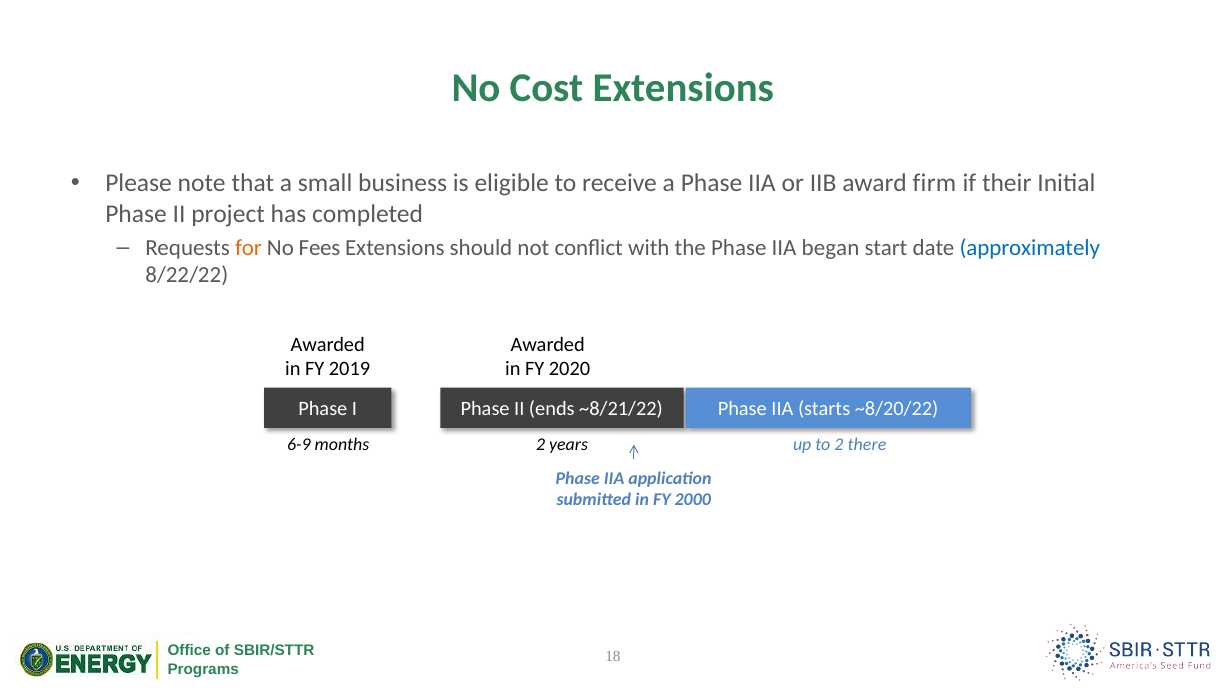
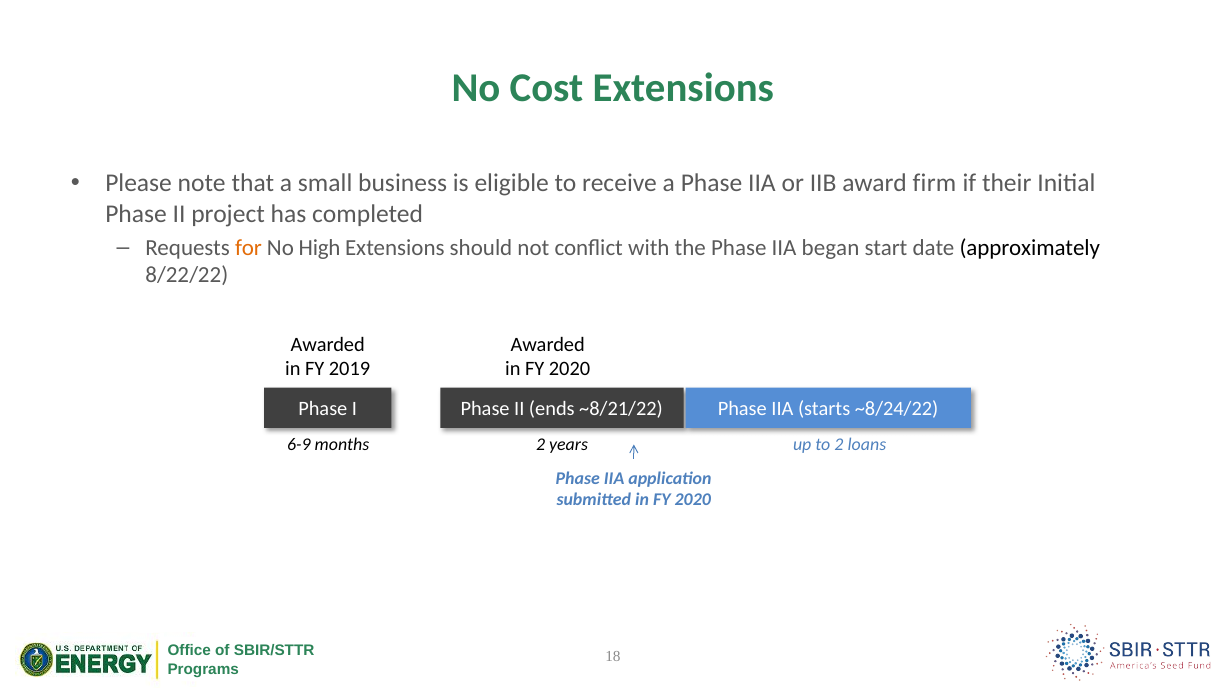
Fees: Fees -> High
approximately colour: blue -> black
~8/20/22: ~8/20/22 -> ~8/24/22
there: there -> loans
submitted in FY 2000: 2000 -> 2020
